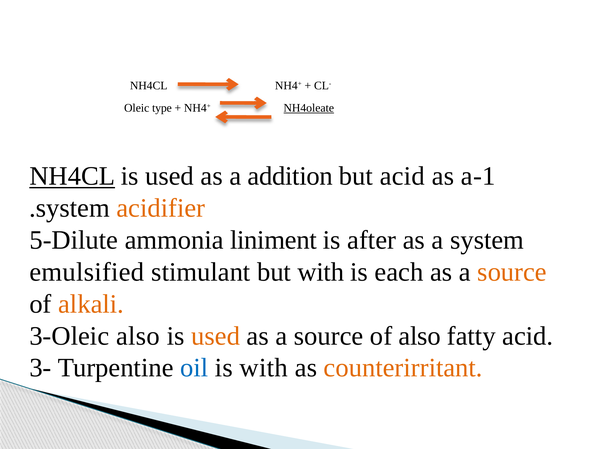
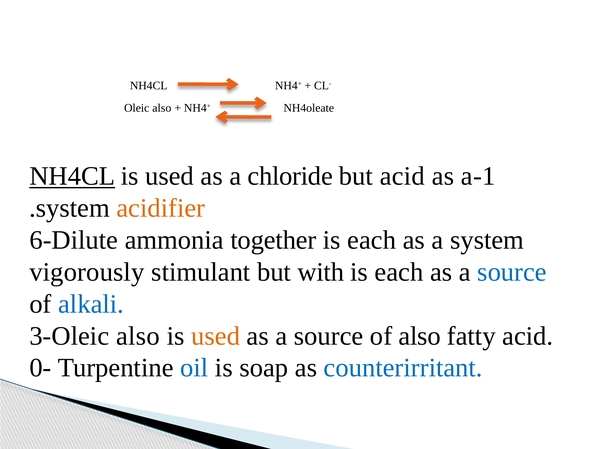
Oleic type: type -> also
NH4oleate underline: present -> none
addition: addition -> chloride
5-Dilute: 5-Dilute -> 6-Dilute
liniment: liniment -> together
after at (372, 240): after -> each
emulsified: emulsified -> vigorously
source at (512, 272) colour: orange -> blue
alkali colour: orange -> blue
3-: 3- -> 0-
is with: with -> soap
counterirritant colour: orange -> blue
